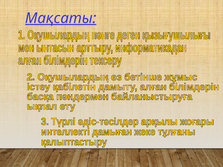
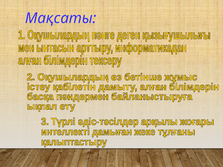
Мақсаты underline: present -> none
